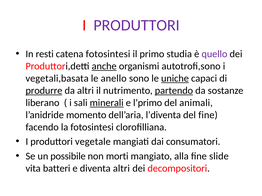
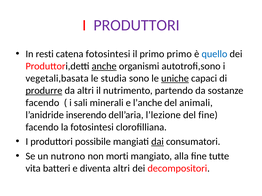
primo studia: studia -> primo
quello colour: purple -> blue
anello: anello -> studia
partendo underline: present -> none
liberano at (42, 103): liberano -> facendo
minerali underline: present -> none
l’primo: l’primo -> l’anche
momento: momento -> inserendo
l’diventa: l’diventa -> l’lezione
vegetale: vegetale -> possibile
dai underline: none -> present
possibile: possibile -> nutrono
slide: slide -> tutte
